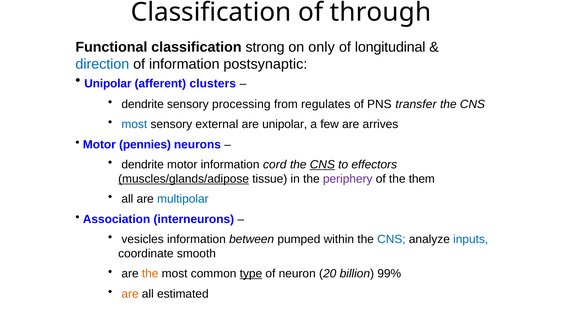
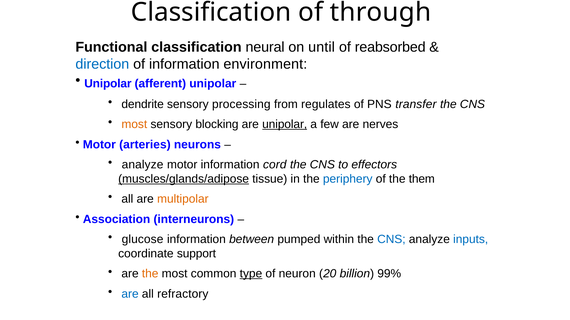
strong: strong -> neural
only: only -> until
longitudinal: longitudinal -> reabsorbed
postsynaptic: postsynaptic -> environment
afferent clusters: clusters -> unipolar
most at (134, 125) colour: blue -> orange
external: external -> blocking
unipolar at (285, 125) underline: none -> present
arrives: arrives -> nerves
pennies: pennies -> arteries
dendrite at (143, 165): dendrite -> analyze
CNS at (322, 165) underline: present -> none
periphery colour: purple -> blue
multipolar colour: blue -> orange
vesicles: vesicles -> glucose
smooth: smooth -> support
are at (130, 294) colour: orange -> blue
estimated: estimated -> refractory
